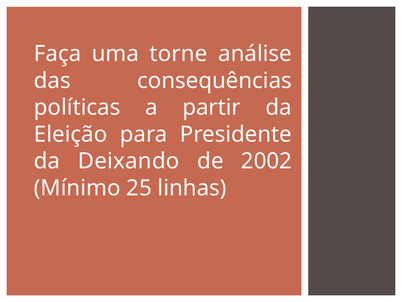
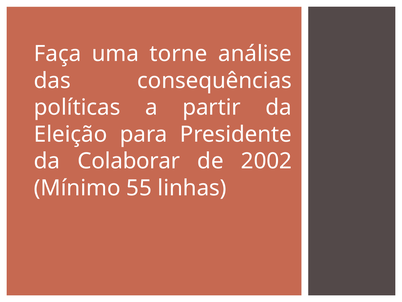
Deixando: Deixando -> Colaborar
25: 25 -> 55
